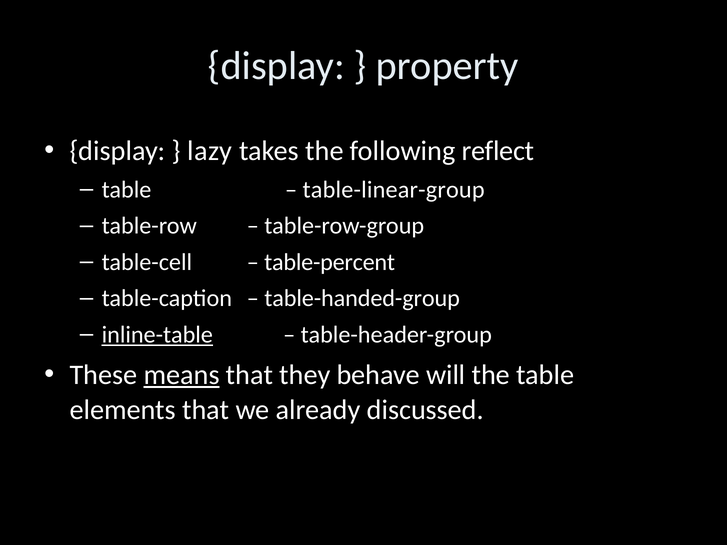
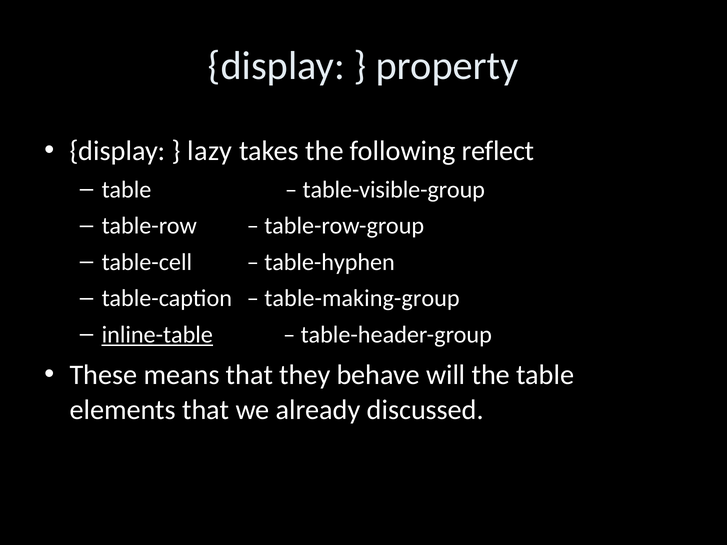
table-linear-group: table-linear-group -> table-visible-group
table-percent: table-percent -> table-hyphen
table-handed-group: table-handed-group -> table-making-group
means underline: present -> none
